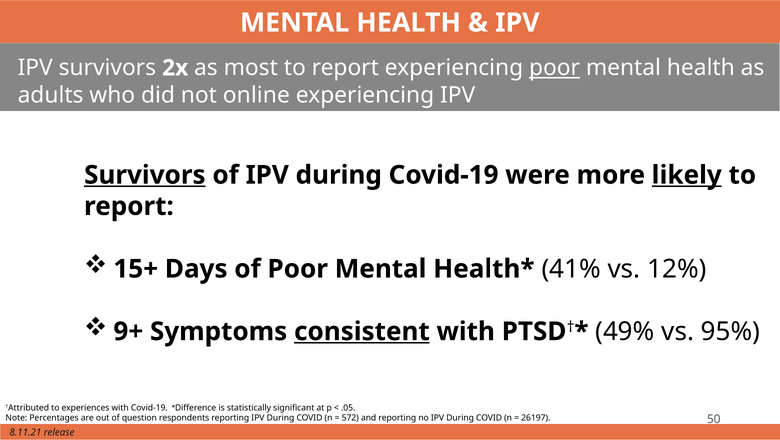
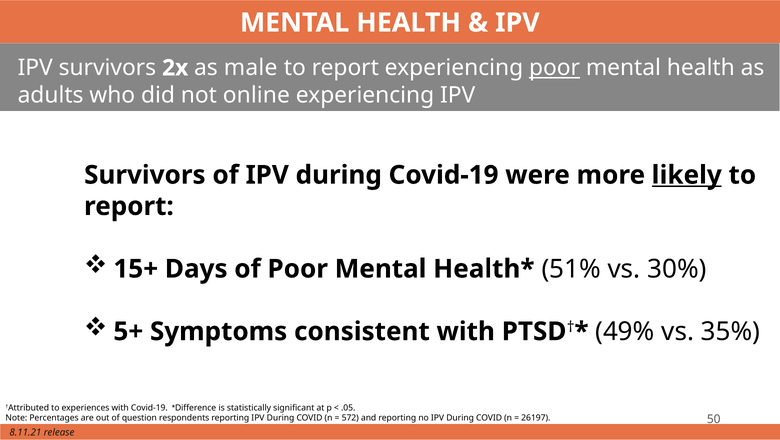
most: most -> male
Survivors at (145, 175) underline: present -> none
41%: 41% -> 51%
12%: 12% -> 30%
9+: 9+ -> 5+
consistent underline: present -> none
95%: 95% -> 35%
